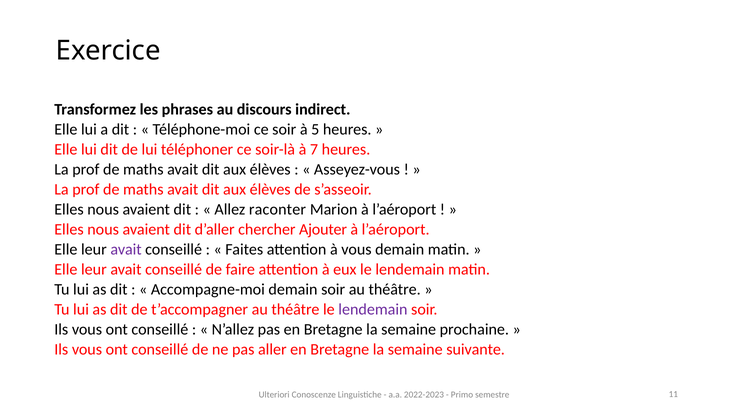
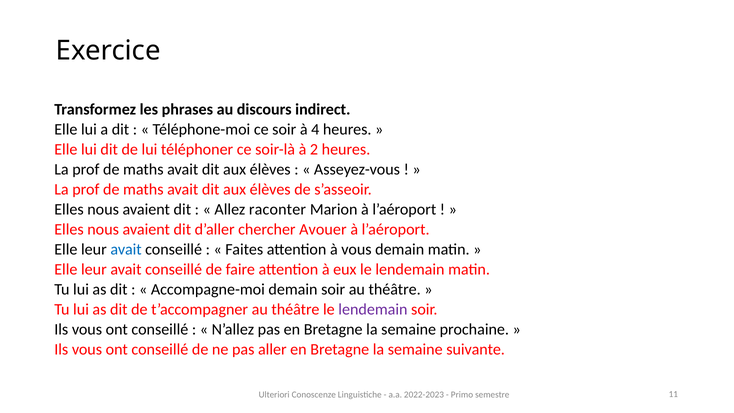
5: 5 -> 4
7: 7 -> 2
Ajouter: Ajouter -> Avouer
avait at (126, 249) colour: purple -> blue
